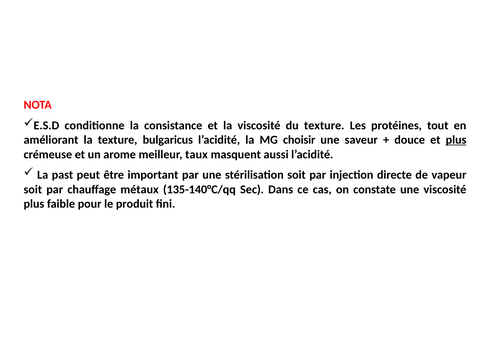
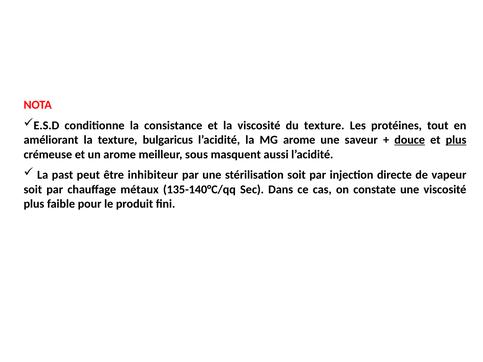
MG choisir: choisir -> arome
douce underline: none -> present
taux: taux -> sous
important: important -> inhibiteur
